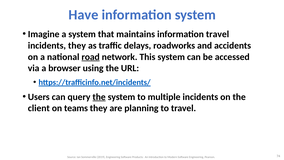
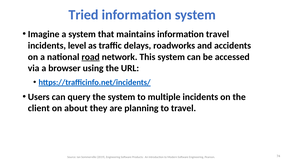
Have: Have -> Tried
incidents they: they -> level
the at (99, 97) underline: present -> none
teams: teams -> about
